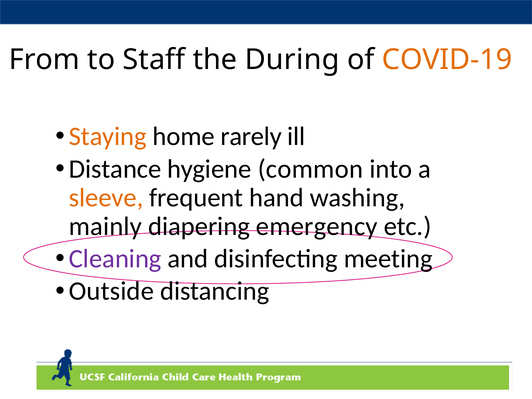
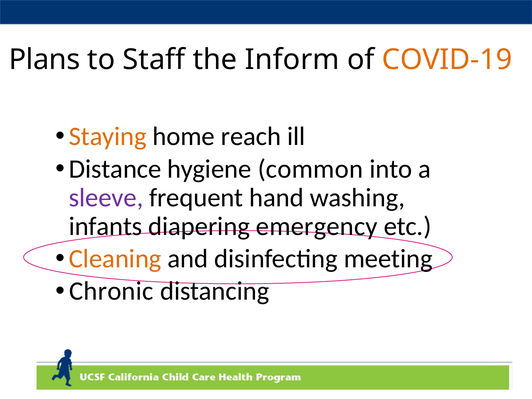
From: From -> Plans
During: During -> Inform
rarely: rarely -> reach
sleeve colour: orange -> purple
mainly: mainly -> infants
Cleaning colour: purple -> orange
Outside: Outside -> Chronic
